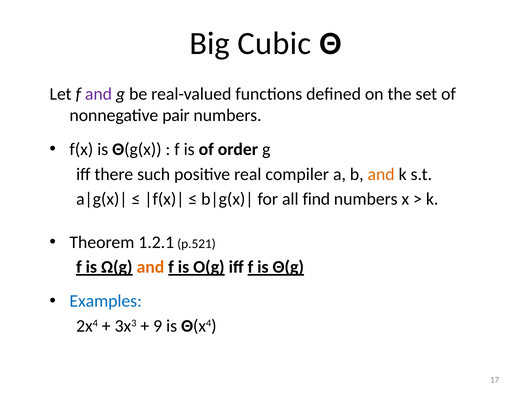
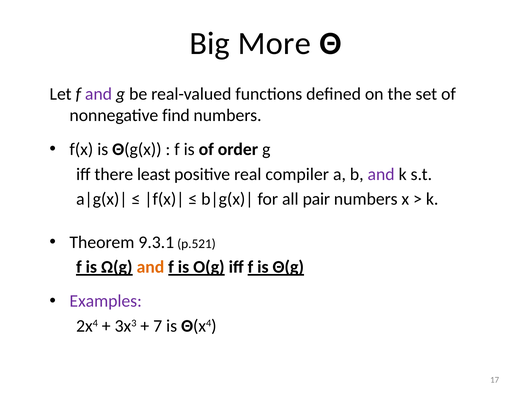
Cubic: Cubic -> More
pair: pair -> find
such: such -> least
and at (381, 174) colour: orange -> purple
find: find -> pair
1.2.1: 1.2.1 -> 9.3.1
Examples colour: blue -> purple
9: 9 -> 7
